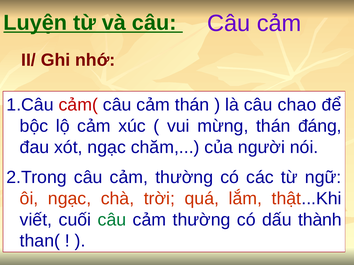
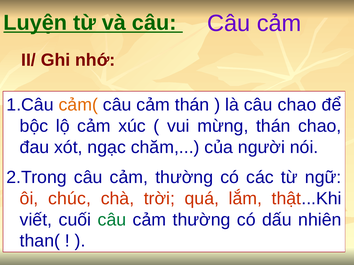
cảm( colour: red -> orange
thán đáng: đáng -> chao
ôi ngạc: ngạc -> chúc
thành: thành -> nhiên
